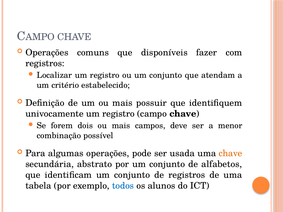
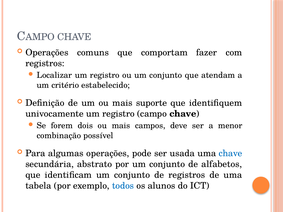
disponíveis: disponíveis -> comportam
possuir: possuir -> suporte
chave at (231, 153) colour: orange -> blue
